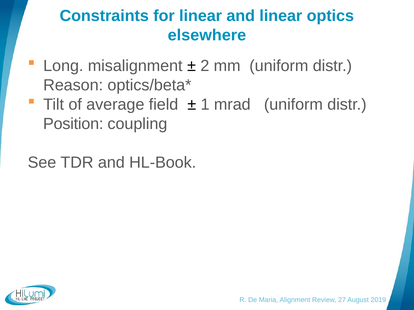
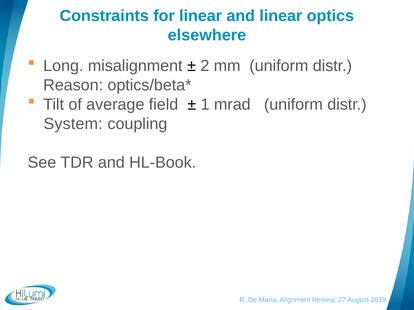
Position: Position -> System
